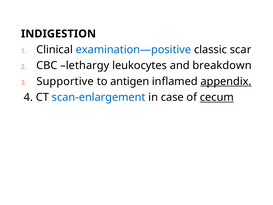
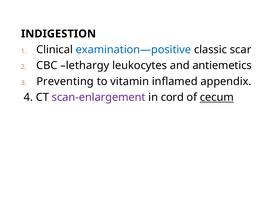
breakdown: breakdown -> antiemetics
Supportive: Supportive -> Preventing
antigen: antigen -> vitamin
appendix underline: present -> none
scan-enlargement colour: blue -> purple
case: case -> cord
